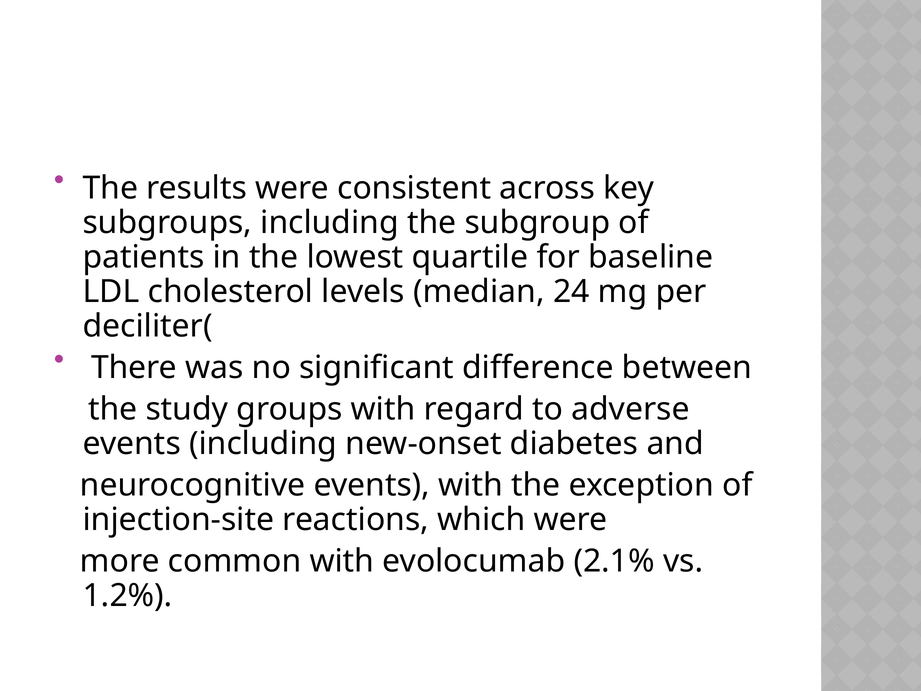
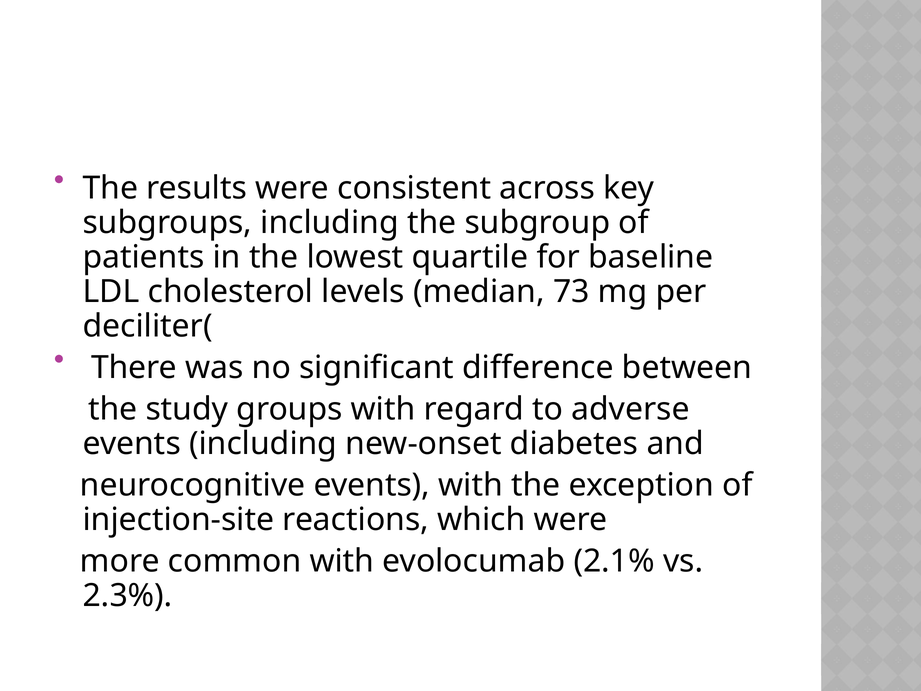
24: 24 -> 73
1.2%: 1.2% -> 2.3%
